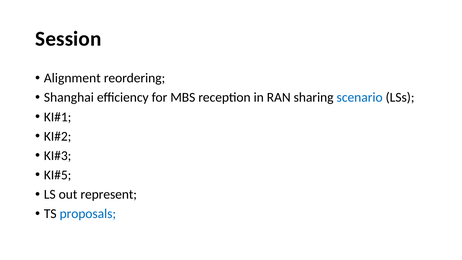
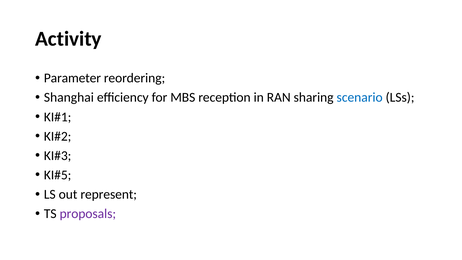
Session: Session -> Activity
Alignment: Alignment -> Parameter
proposals colour: blue -> purple
